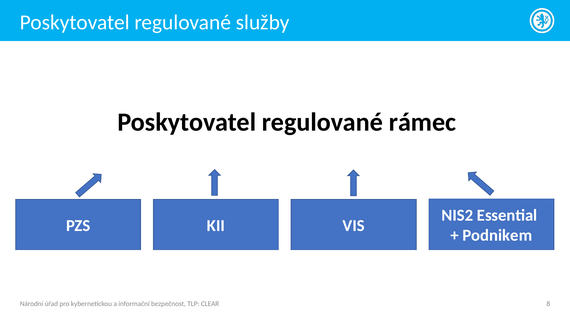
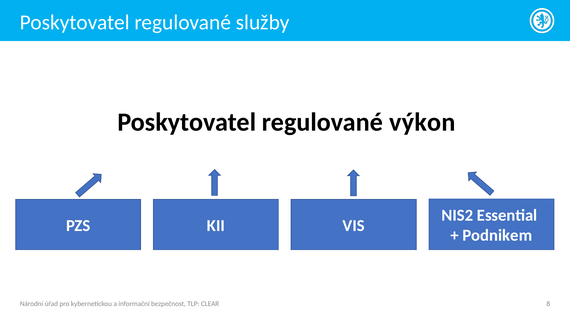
rámec: rámec -> výkon
